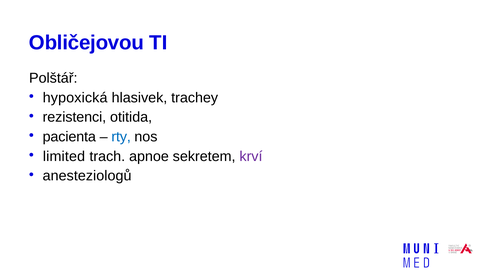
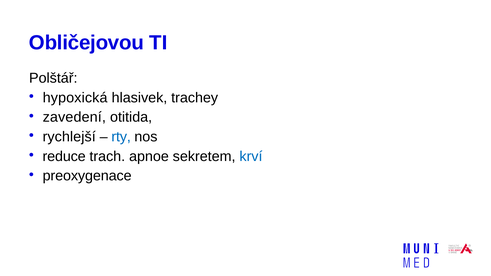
rezistenci: rezistenci -> zavedení
pacienta: pacienta -> rychlejší
limited: limited -> reduce
krví colour: purple -> blue
anesteziologů: anesteziologů -> preoxygenace
